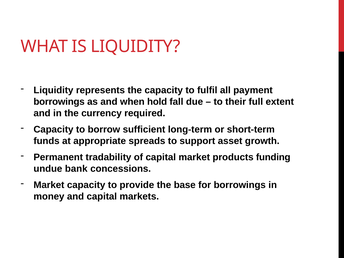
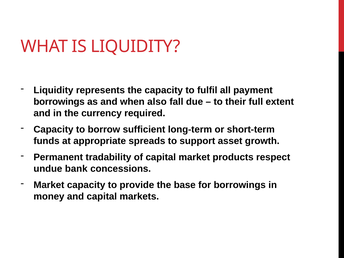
hold: hold -> also
funding: funding -> respect
